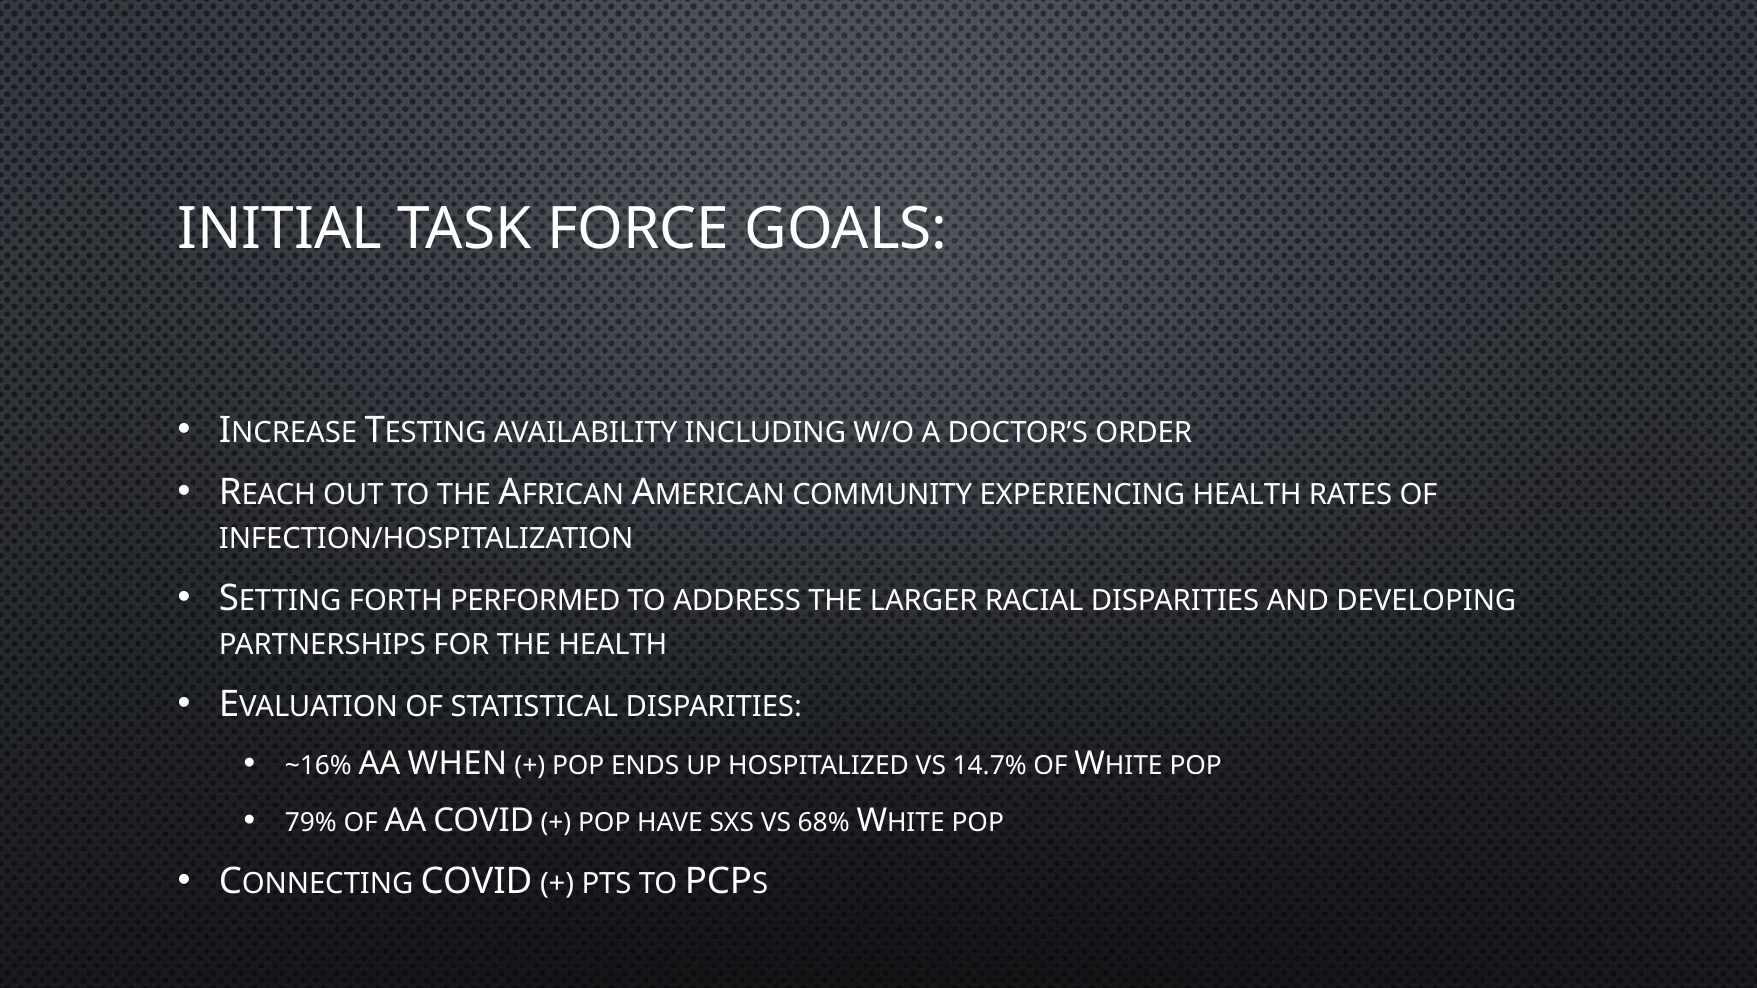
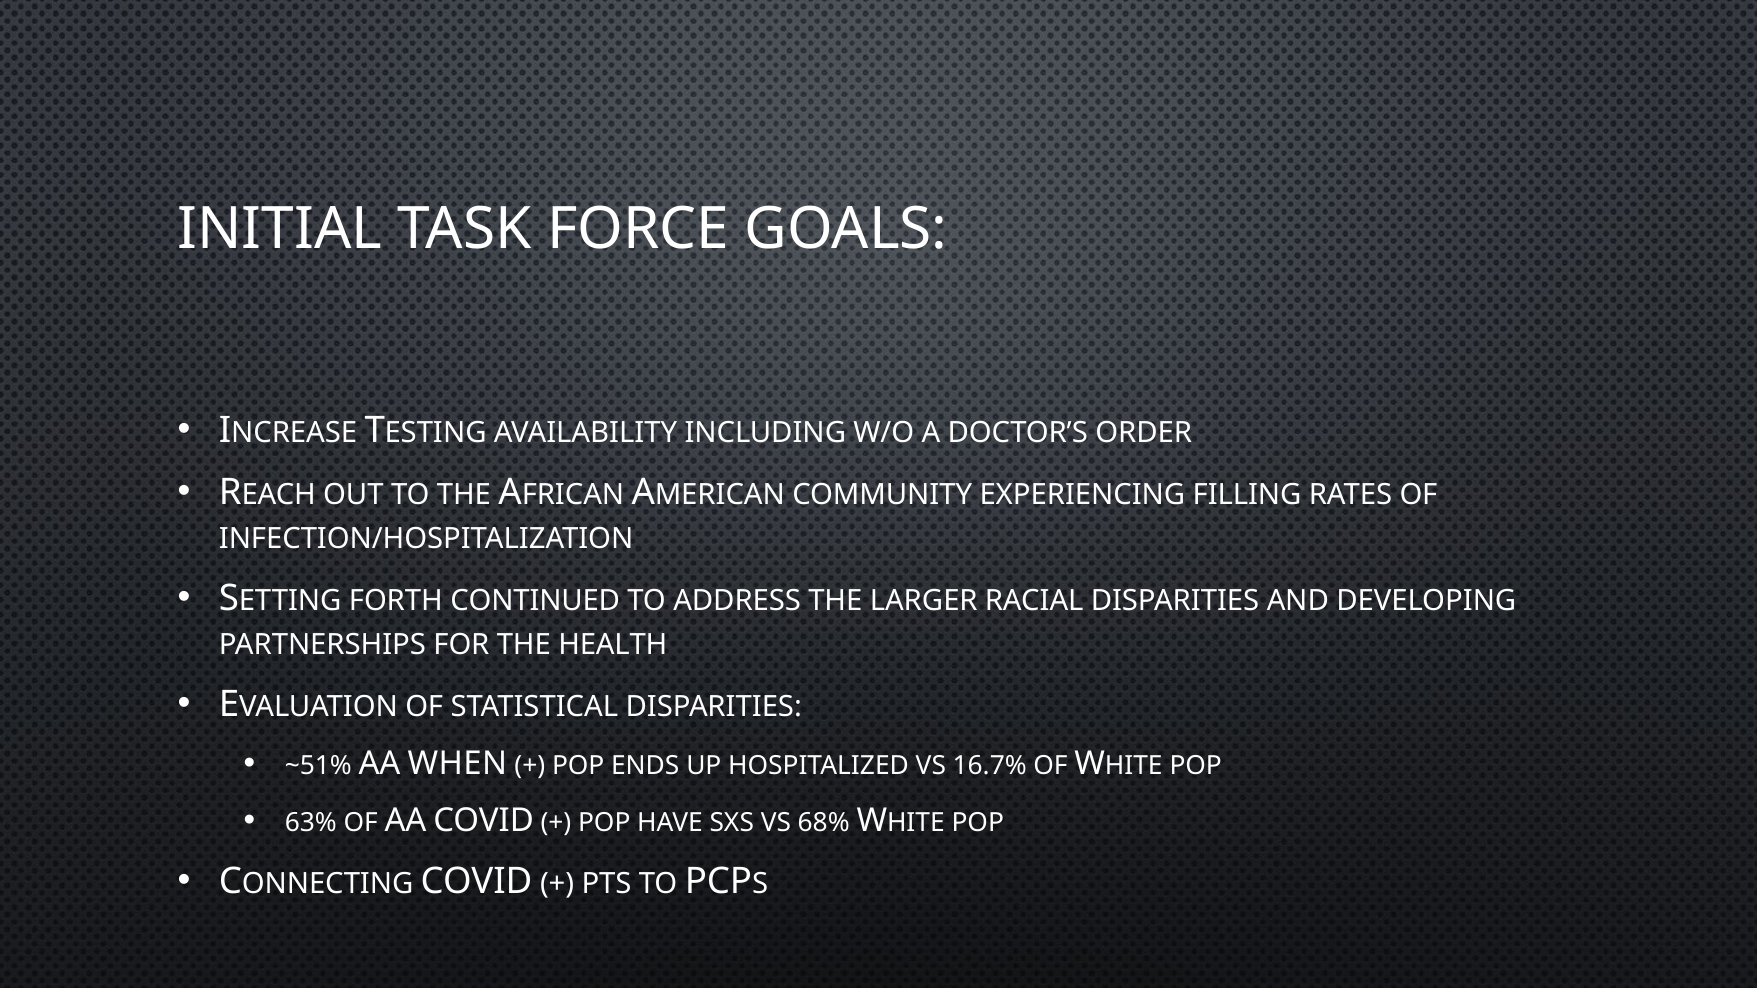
EXPERIENCING HEALTH: HEALTH -> FILLING
PERFORMED: PERFORMED -> CONTINUED
~16%: ~16% -> ~51%
14.7%: 14.7% -> 16.7%
79%: 79% -> 63%
